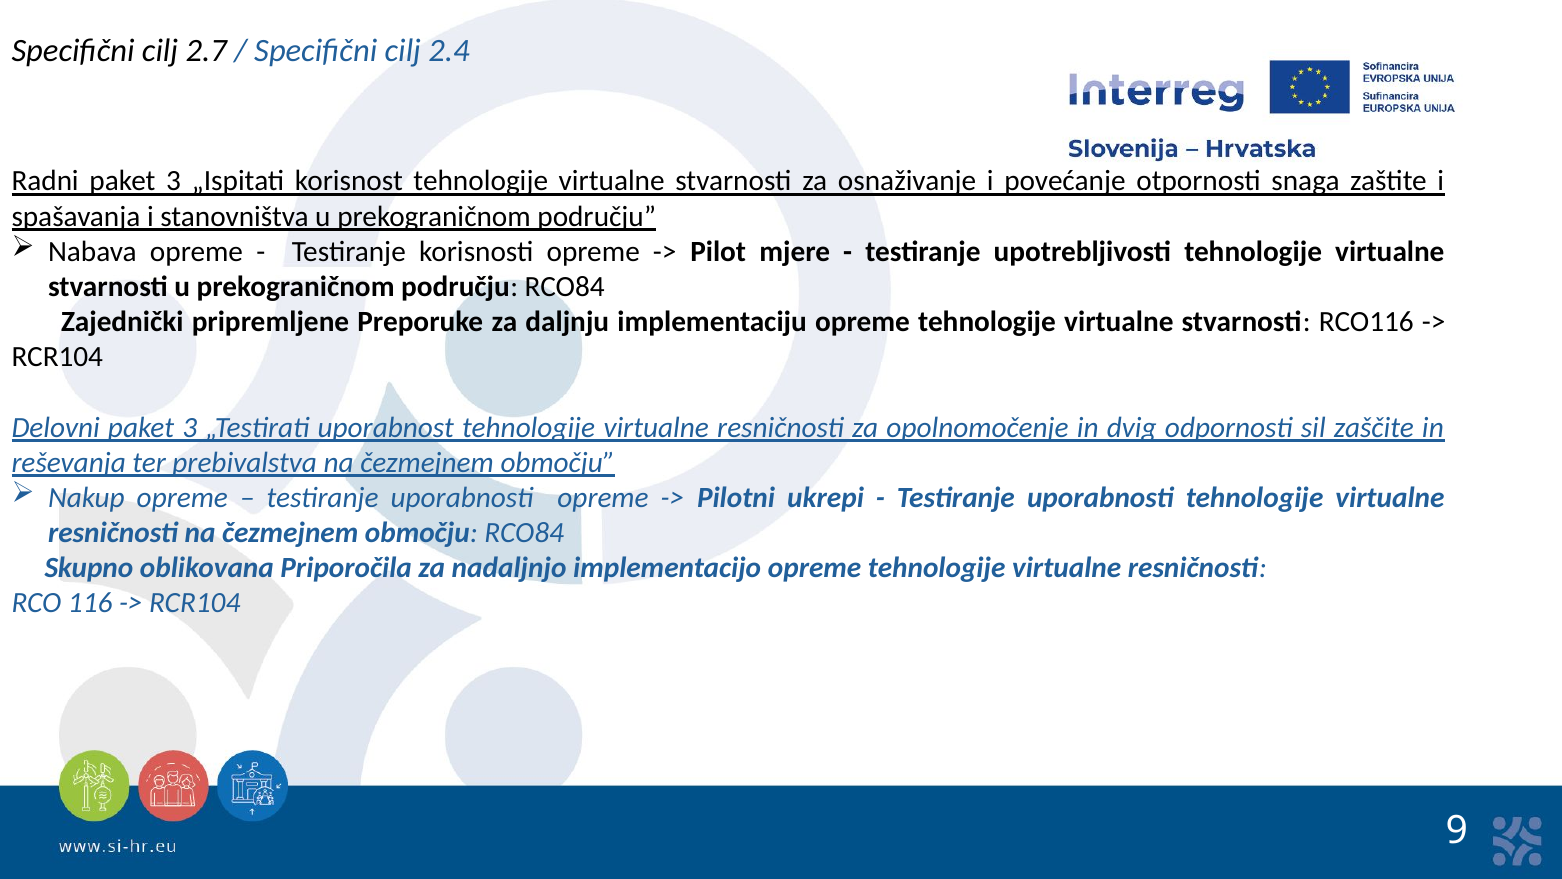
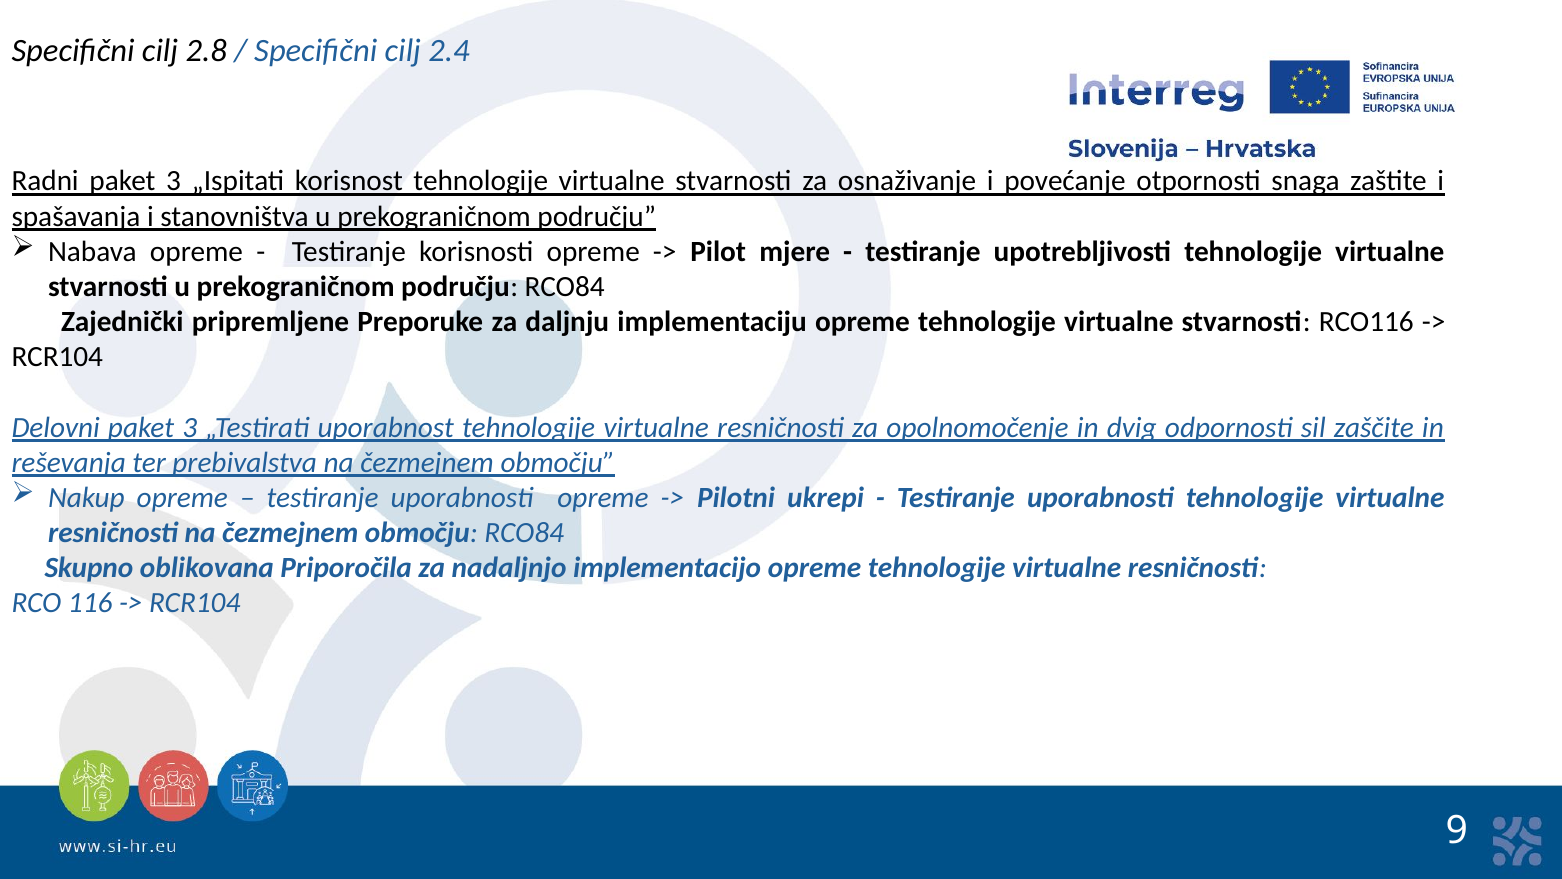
2.7: 2.7 -> 2.8
